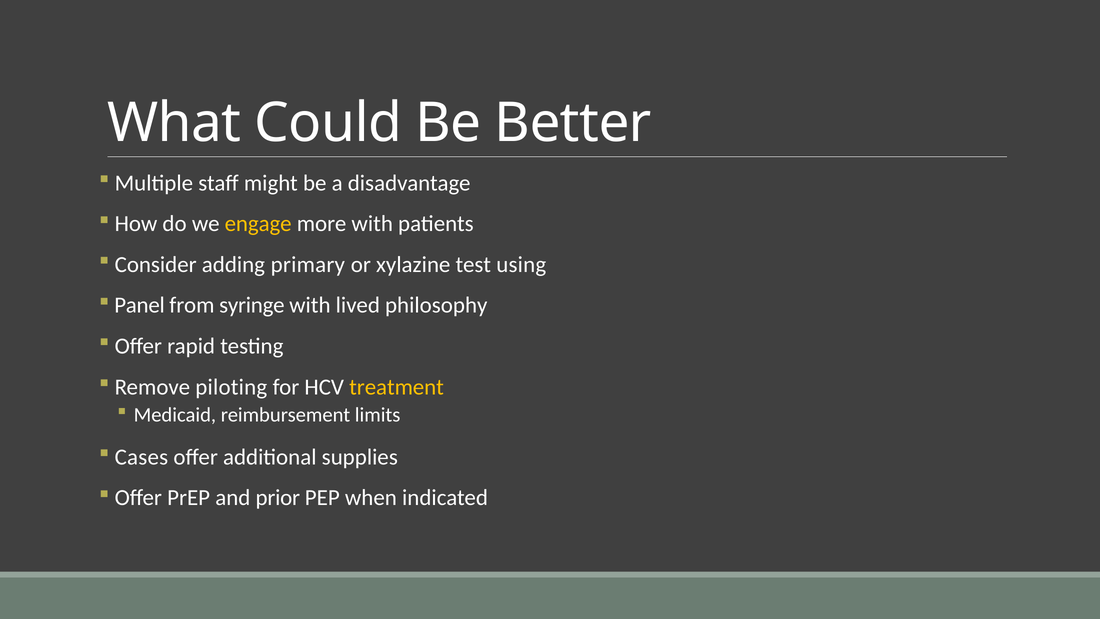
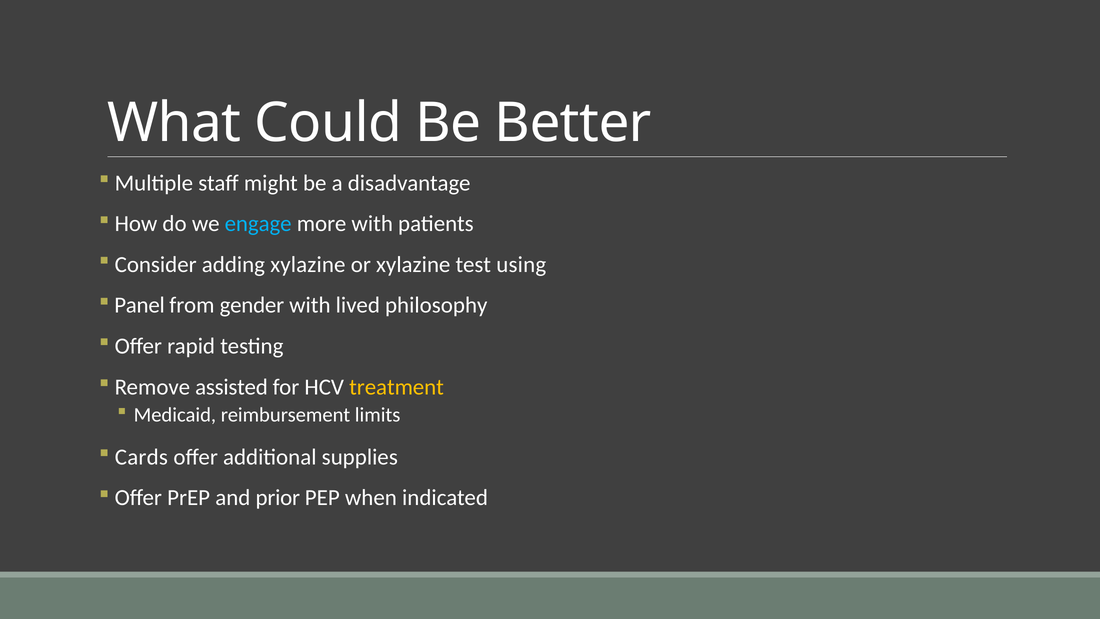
engage colour: yellow -> light blue
adding primary: primary -> xylazine
syringe: syringe -> gender
piloting: piloting -> assisted
Cases: Cases -> Cards
